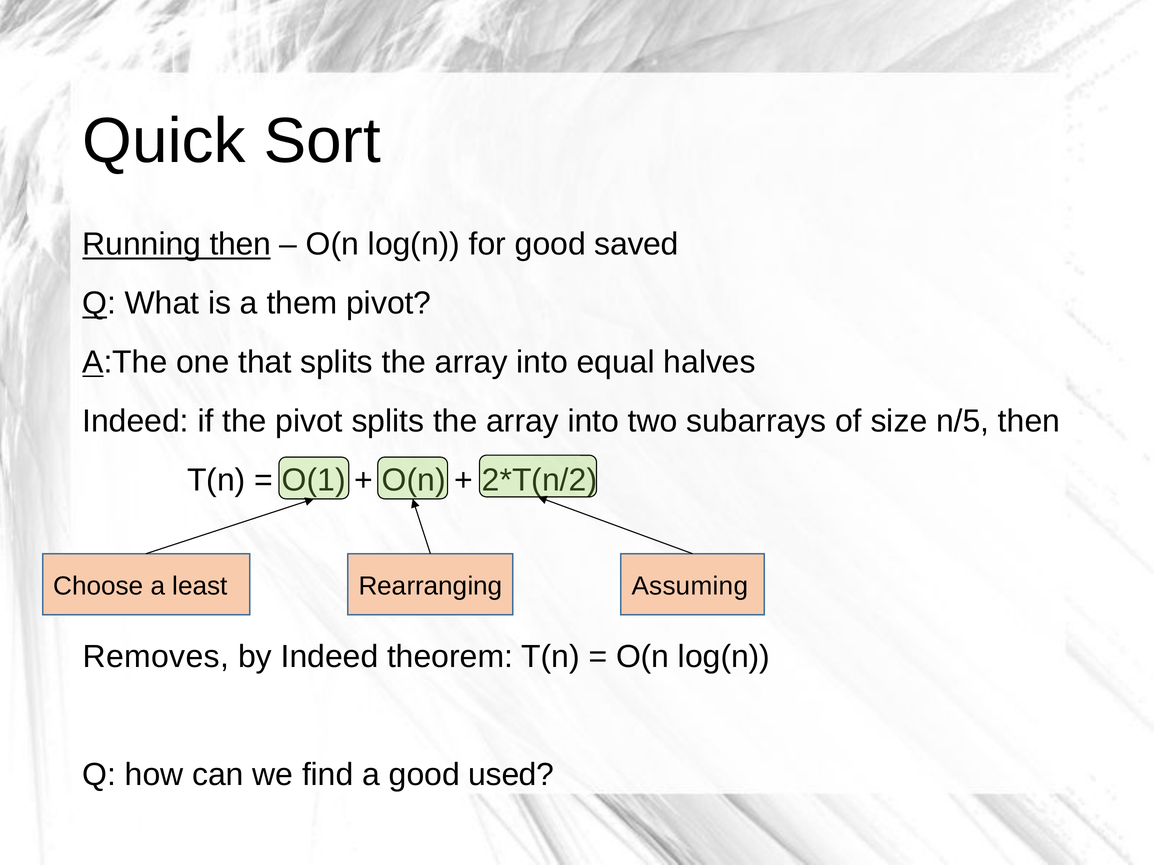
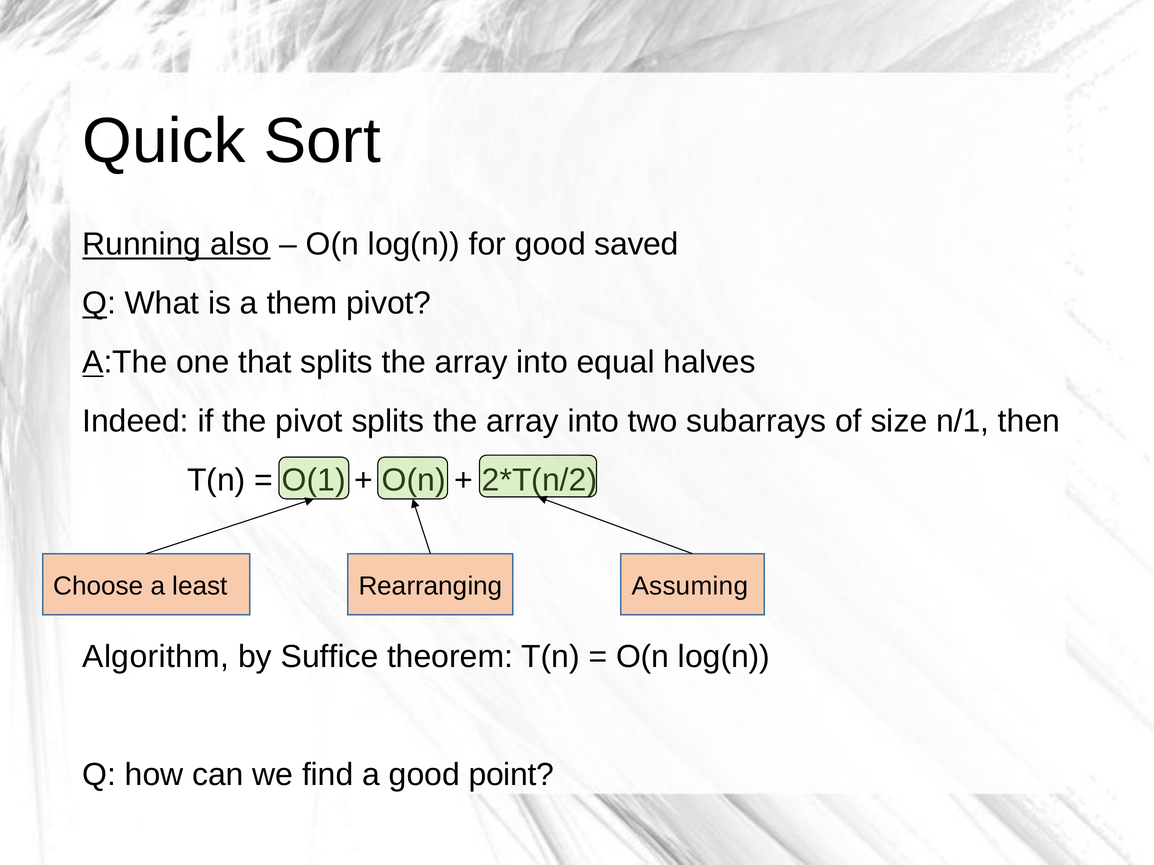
Running then: then -> also
n/5: n/5 -> n/1
Removes: Removes -> Algorithm
by Indeed: Indeed -> Suffice
used: used -> point
